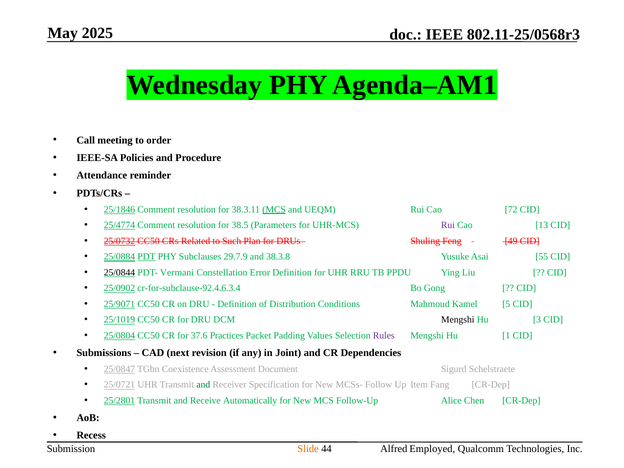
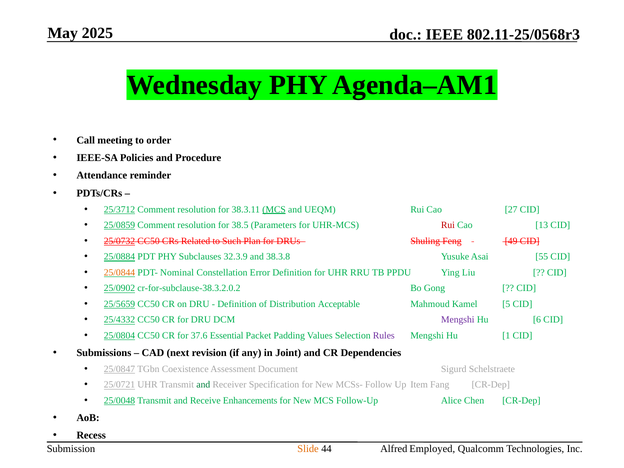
25/1846: 25/1846 -> 25/3712
72: 72 -> 27
25/4774: 25/4774 -> 25/0859
Rui at (448, 225) colour: purple -> red
PDT underline: present -> none
29.7.9: 29.7.9 -> 32.3.9
25/0844 colour: black -> orange
Vermani: Vermani -> Nominal
cr-for-subclause-92.4.6.3.4: cr-for-subclause-92.4.6.3.4 -> cr-for-subclause-38.3.2.0.2
25/9071: 25/9071 -> 25/5659
Conditions: Conditions -> Acceptable
25/1019: 25/1019 -> 25/4332
Mengshi at (458, 320) colour: black -> purple
3: 3 -> 6
Practices: Practices -> Essential
25/2801: 25/2801 -> 25/0048
Automatically: Automatically -> Enhancements
